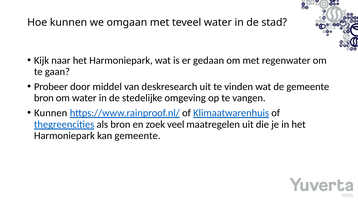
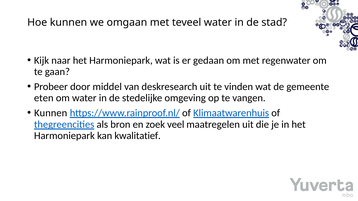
bron at (44, 98): bron -> eten
kan gemeente: gemeente -> kwalitatief
